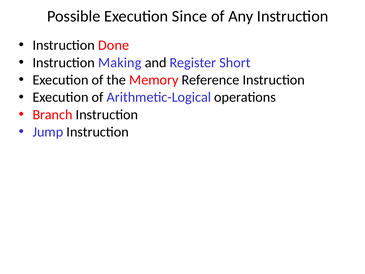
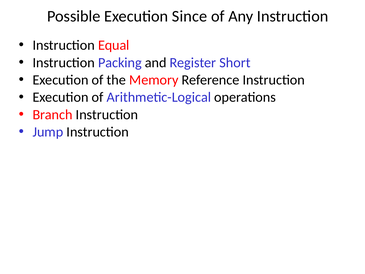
Done: Done -> Equal
Making: Making -> Packing
